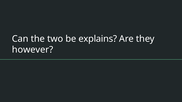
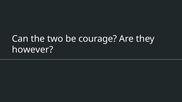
explains: explains -> courage
